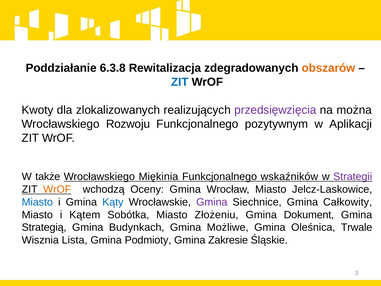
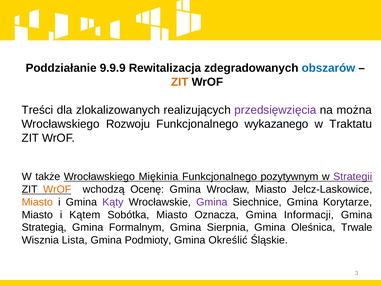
6.3.8: 6.3.8 -> 9.9.9
obszarów colour: orange -> blue
ZIT at (180, 82) colour: blue -> orange
Kwoty: Kwoty -> Treści
pozytywnym: pozytywnym -> wykazanego
Aplikacji: Aplikacji -> Traktatu
wskaźników: wskaźników -> pozytywnym
Oceny: Oceny -> Ocenę
Miasto at (37, 202) colour: blue -> orange
Kąty colour: blue -> purple
Całkowity: Całkowity -> Korytarze
Złożeniu: Złożeniu -> Oznacza
Dokument: Dokument -> Informacji
Budynkach: Budynkach -> Formalnym
Możliwe: Możliwe -> Sierpnia
Zakresie: Zakresie -> Określić
